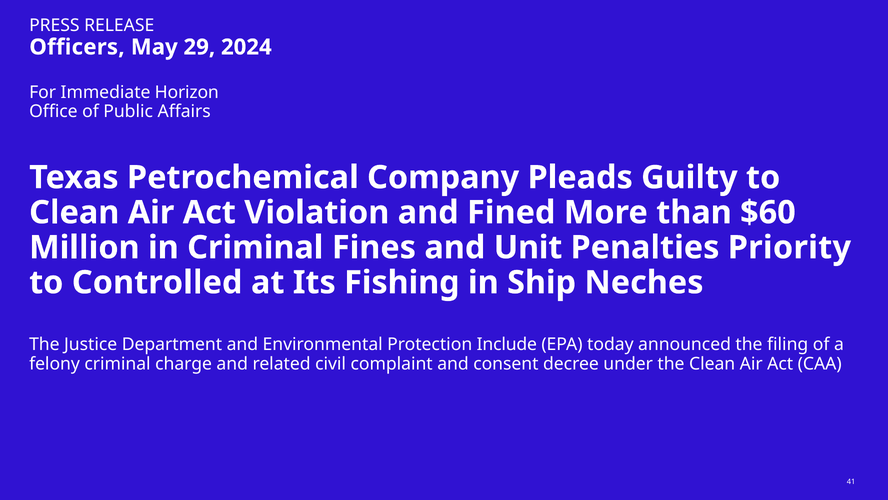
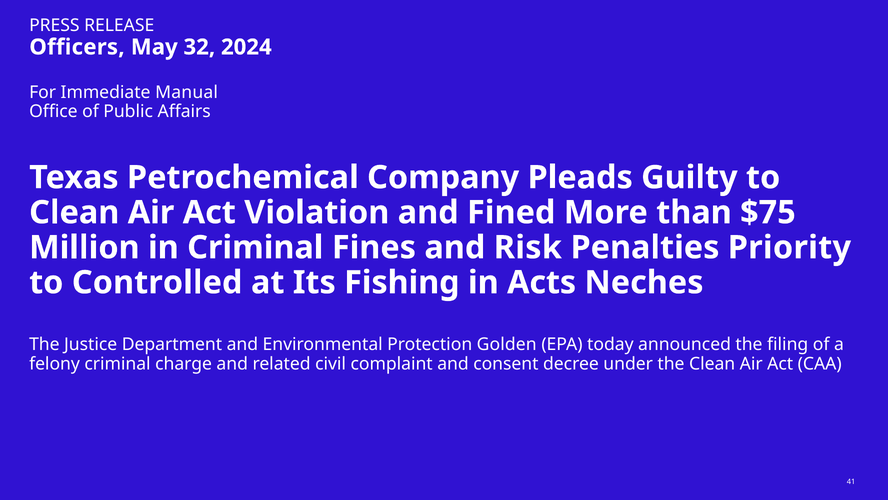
29: 29 -> 32
Horizon: Horizon -> Manual
$60: $60 -> $75
Unit: Unit -> Risk
Ship: Ship -> Acts
Include: Include -> Golden
